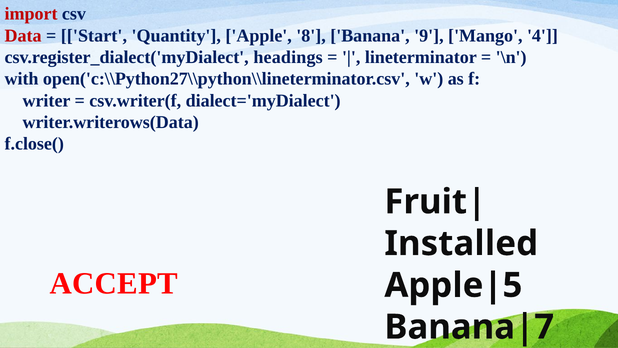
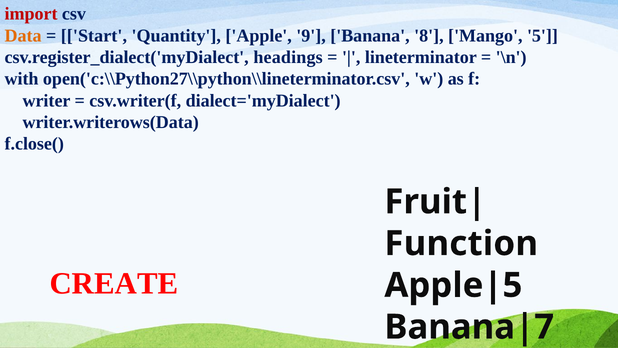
Data colour: red -> orange
8: 8 -> 9
9: 9 -> 8
4: 4 -> 5
Installed: Installed -> Function
ACCEPT: ACCEPT -> CREATE
